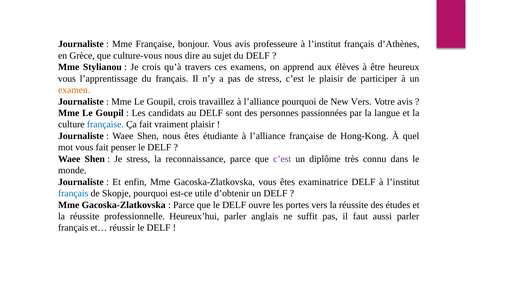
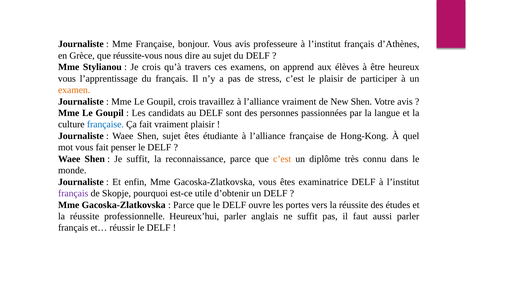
culture-vous: culture-vous -> réussite-vous
l’alliance pourquoi: pourquoi -> vraiment
New Vers: Vers -> Shen
Shen nous: nous -> sujet
Je stress: stress -> suffit
c’est at (282, 159) colour: purple -> orange
français at (73, 193) colour: blue -> purple
